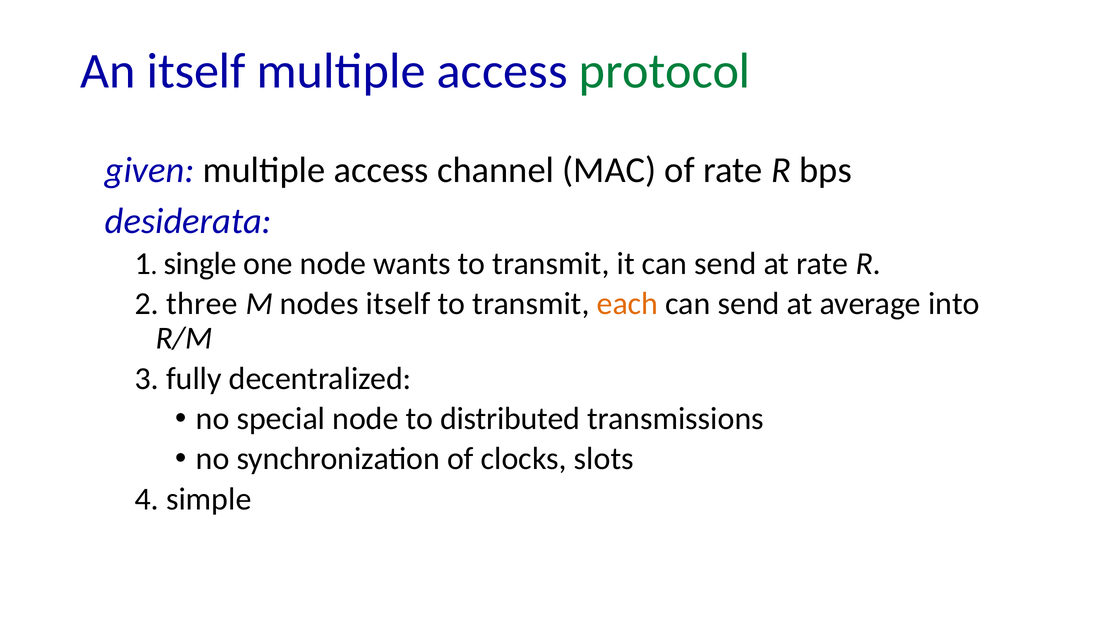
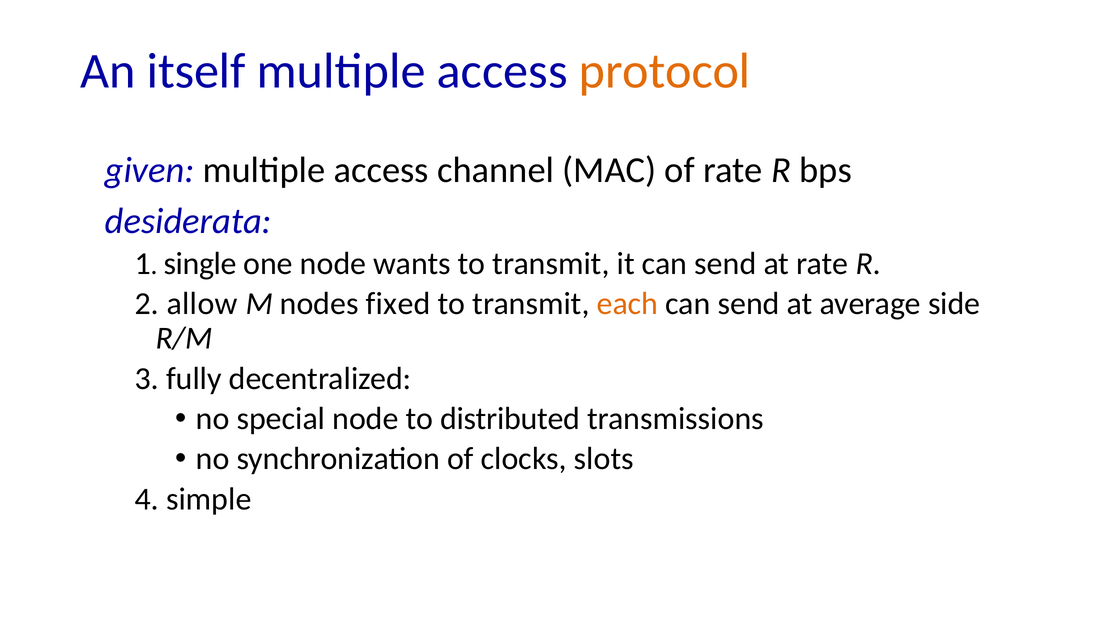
protocol colour: green -> orange
three: three -> allow
nodes itself: itself -> fixed
into: into -> side
